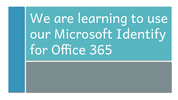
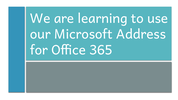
Identify: Identify -> Address
